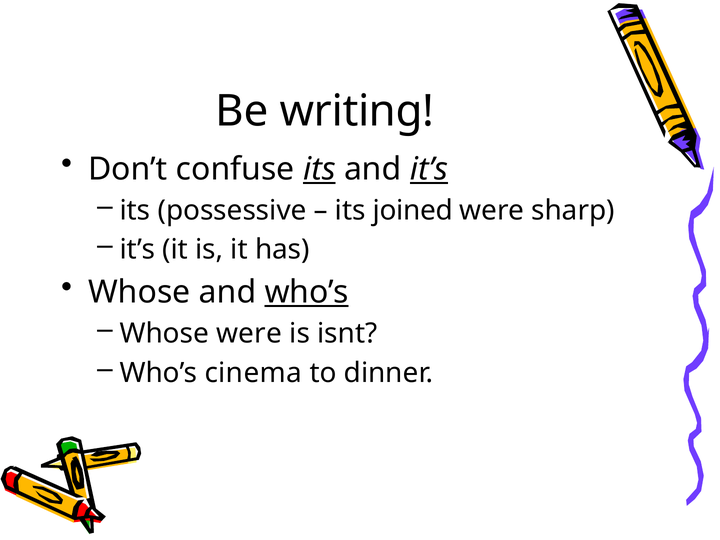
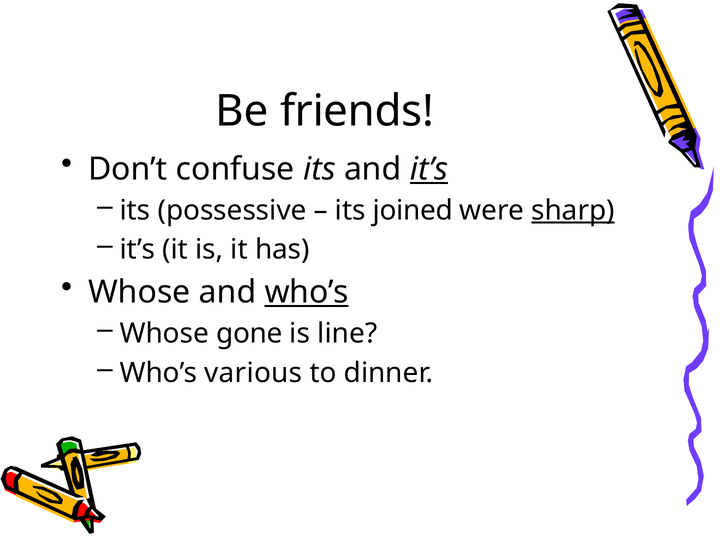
writing: writing -> friends
its at (319, 169) underline: present -> none
sharp underline: none -> present
Whose were: were -> gone
isnt: isnt -> line
cinema: cinema -> various
